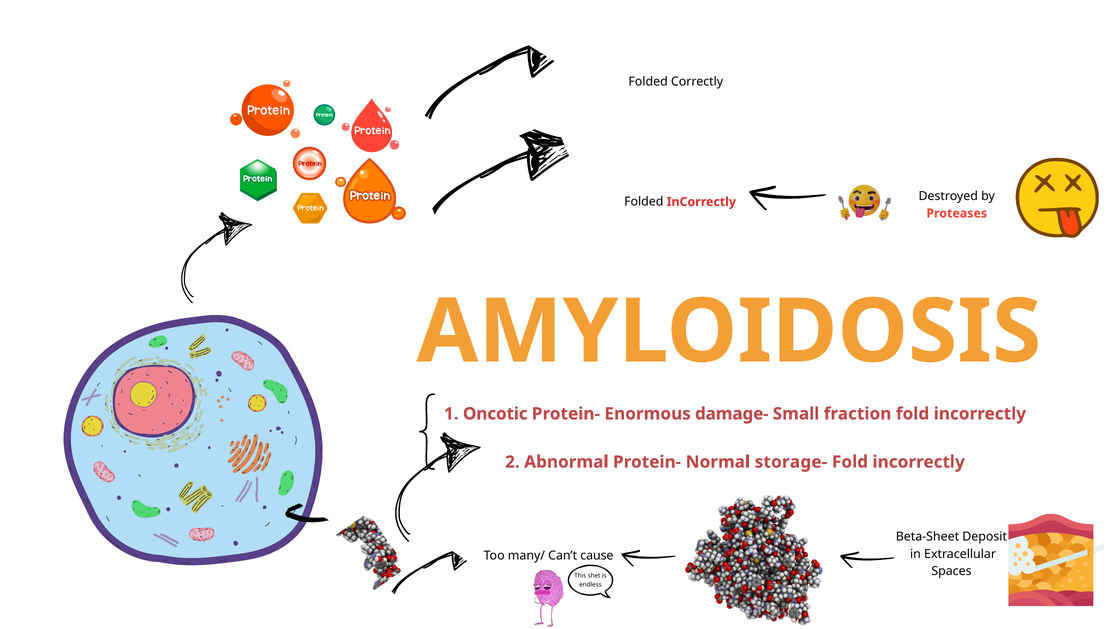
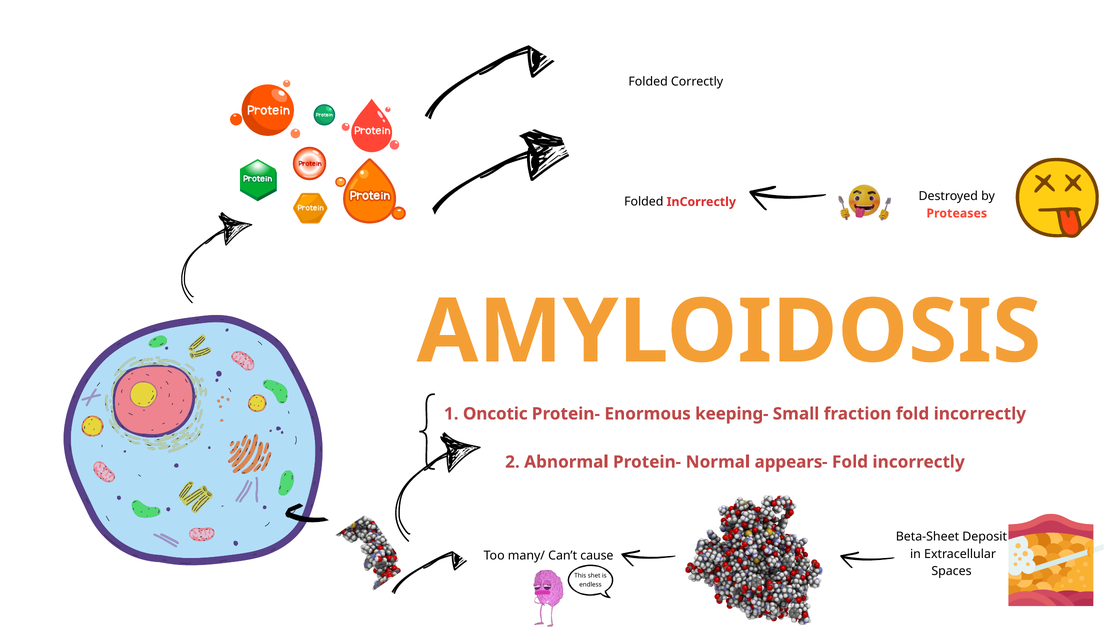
damage-: damage- -> keeping-
storage-: storage- -> appears-
